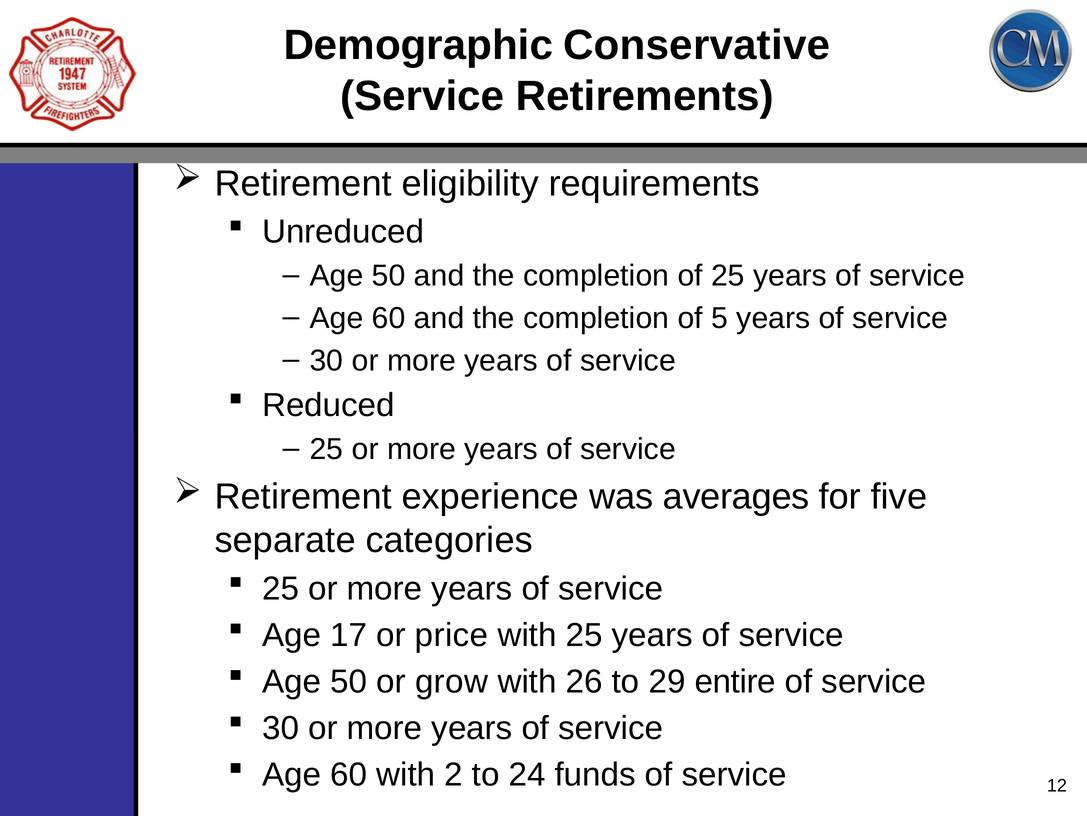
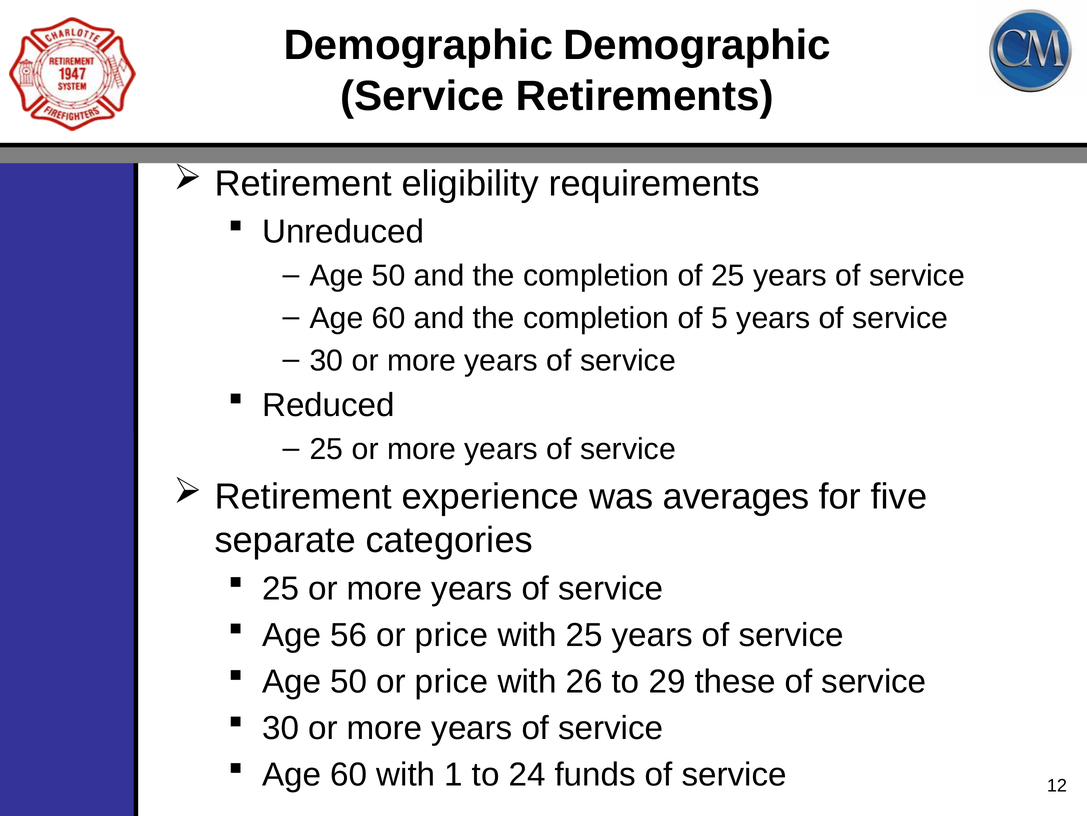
Demographic Conservative: Conservative -> Demographic
17: 17 -> 56
50 or grow: grow -> price
entire: entire -> these
2: 2 -> 1
